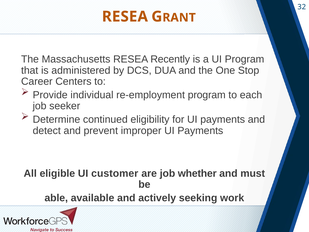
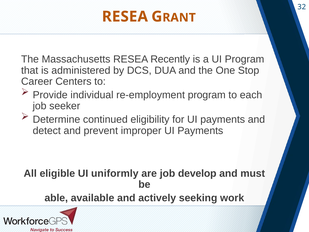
customer: customer -> uniformly
whether: whether -> develop
